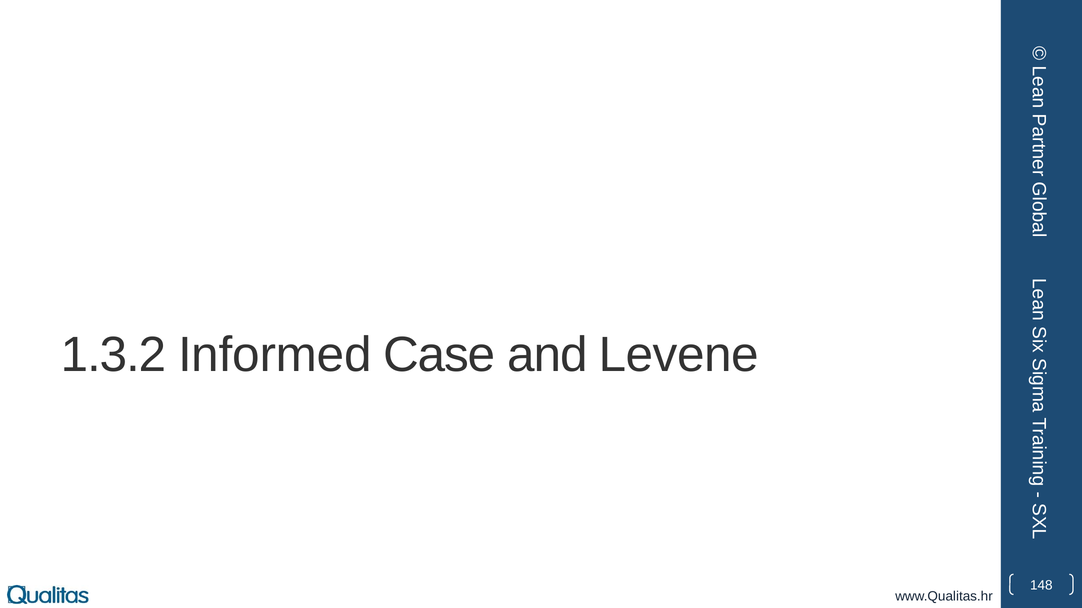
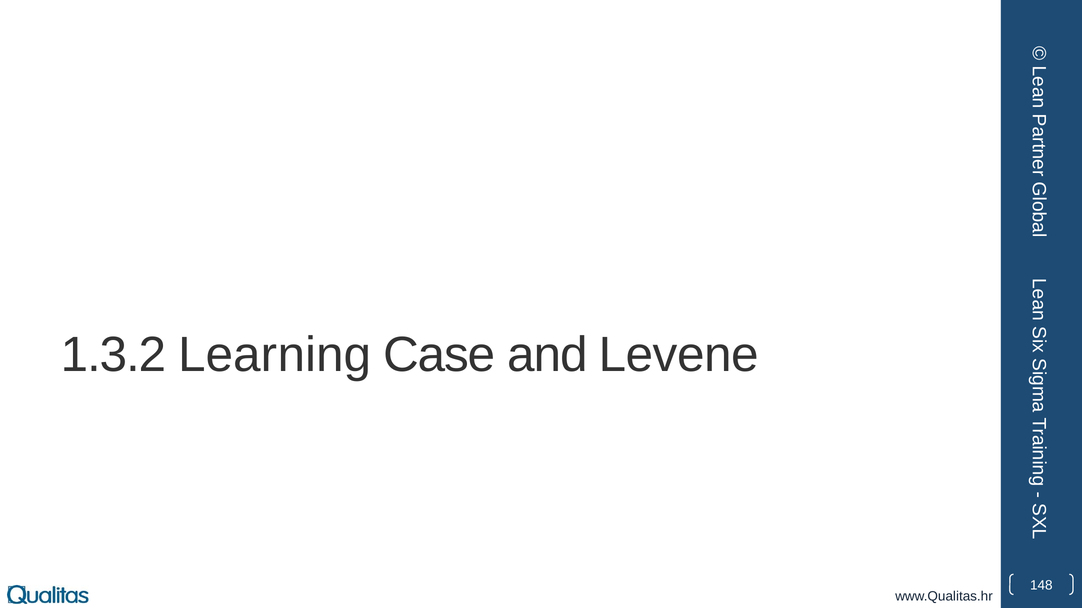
Informed: Informed -> Learning
